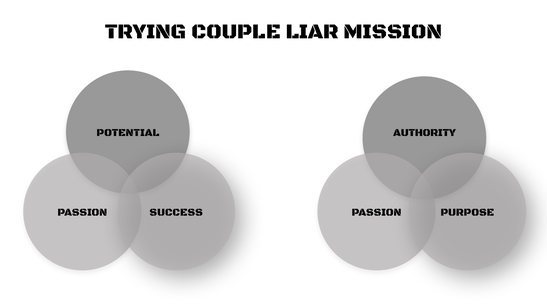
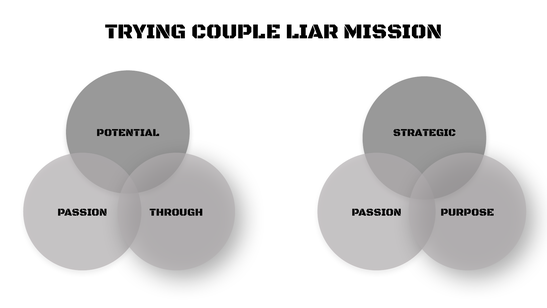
AUTHORITY: AUTHORITY -> STRATEGIC
SUCCESS: SUCCESS -> THROUGH
